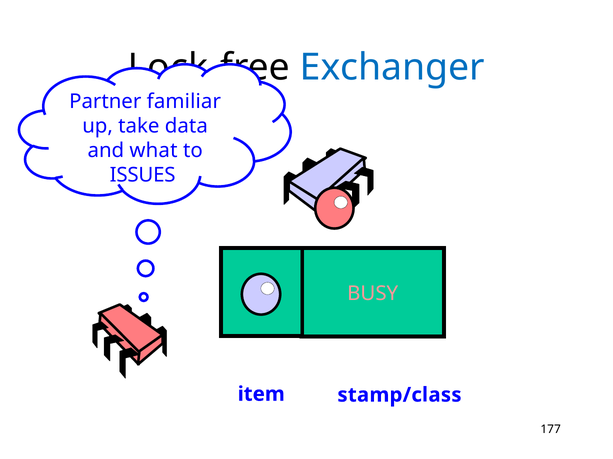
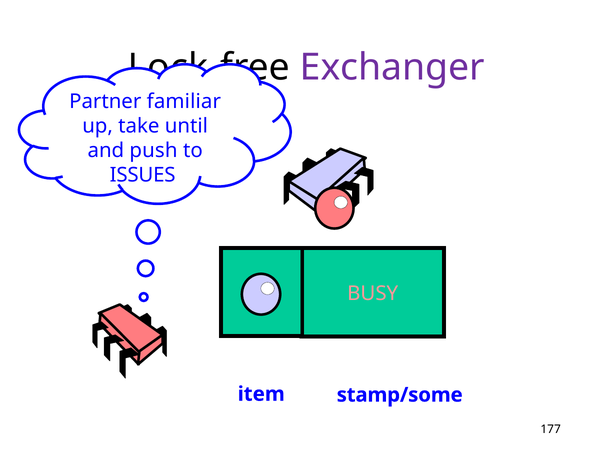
Exchanger colour: blue -> purple
data: data -> until
what: what -> push
stamp/class: stamp/class -> stamp/some
